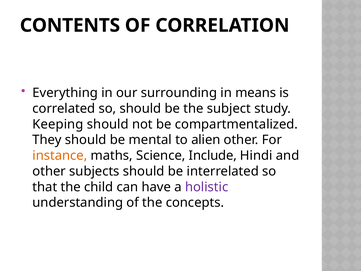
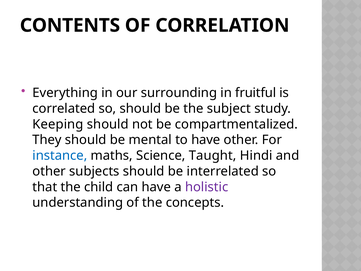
means: means -> fruitful
to alien: alien -> have
instance colour: orange -> blue
Include: Include -> Taught
